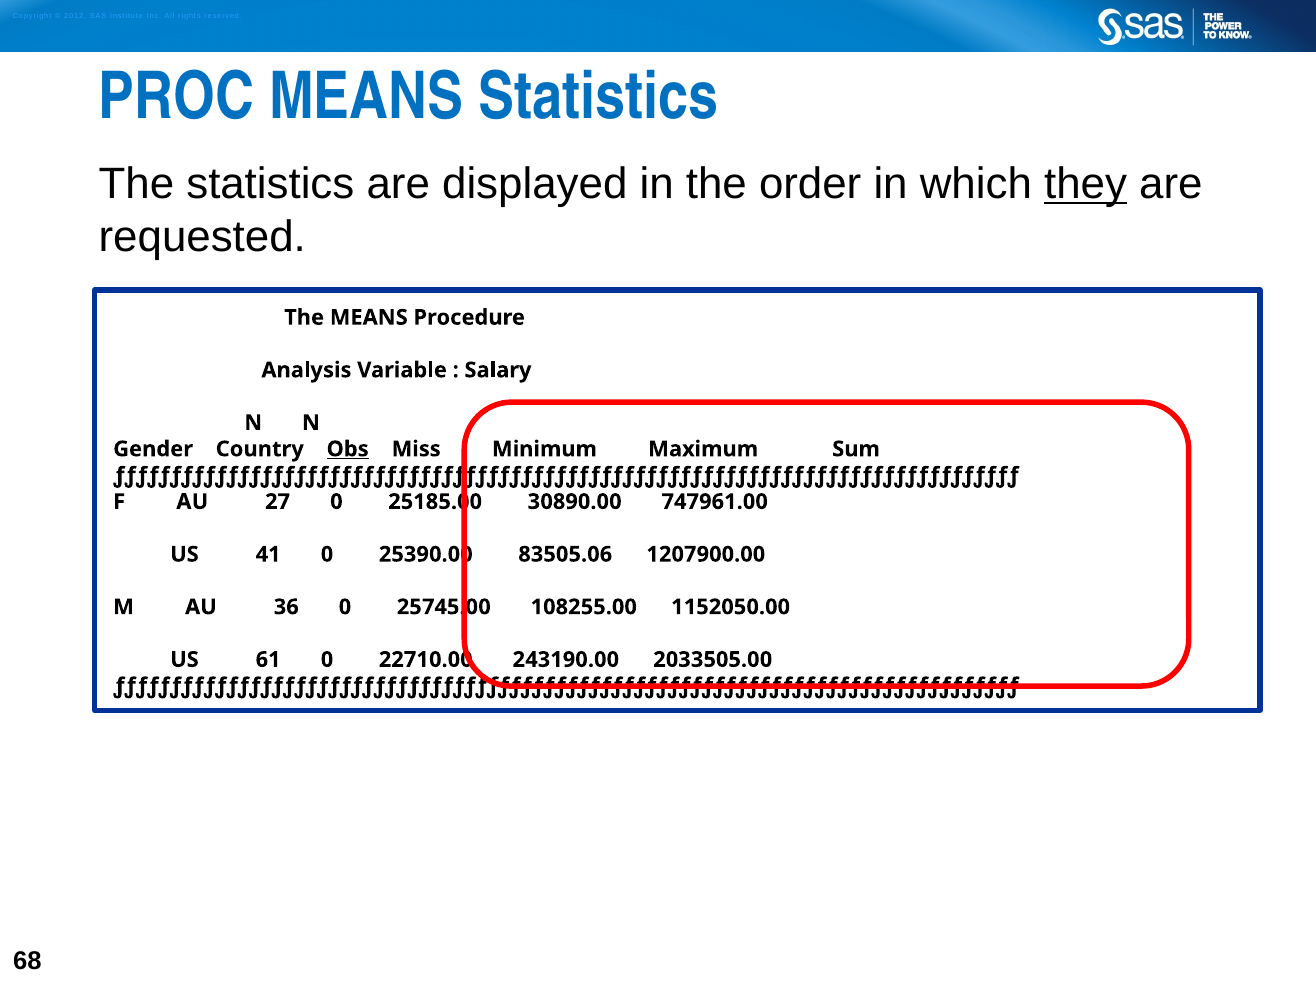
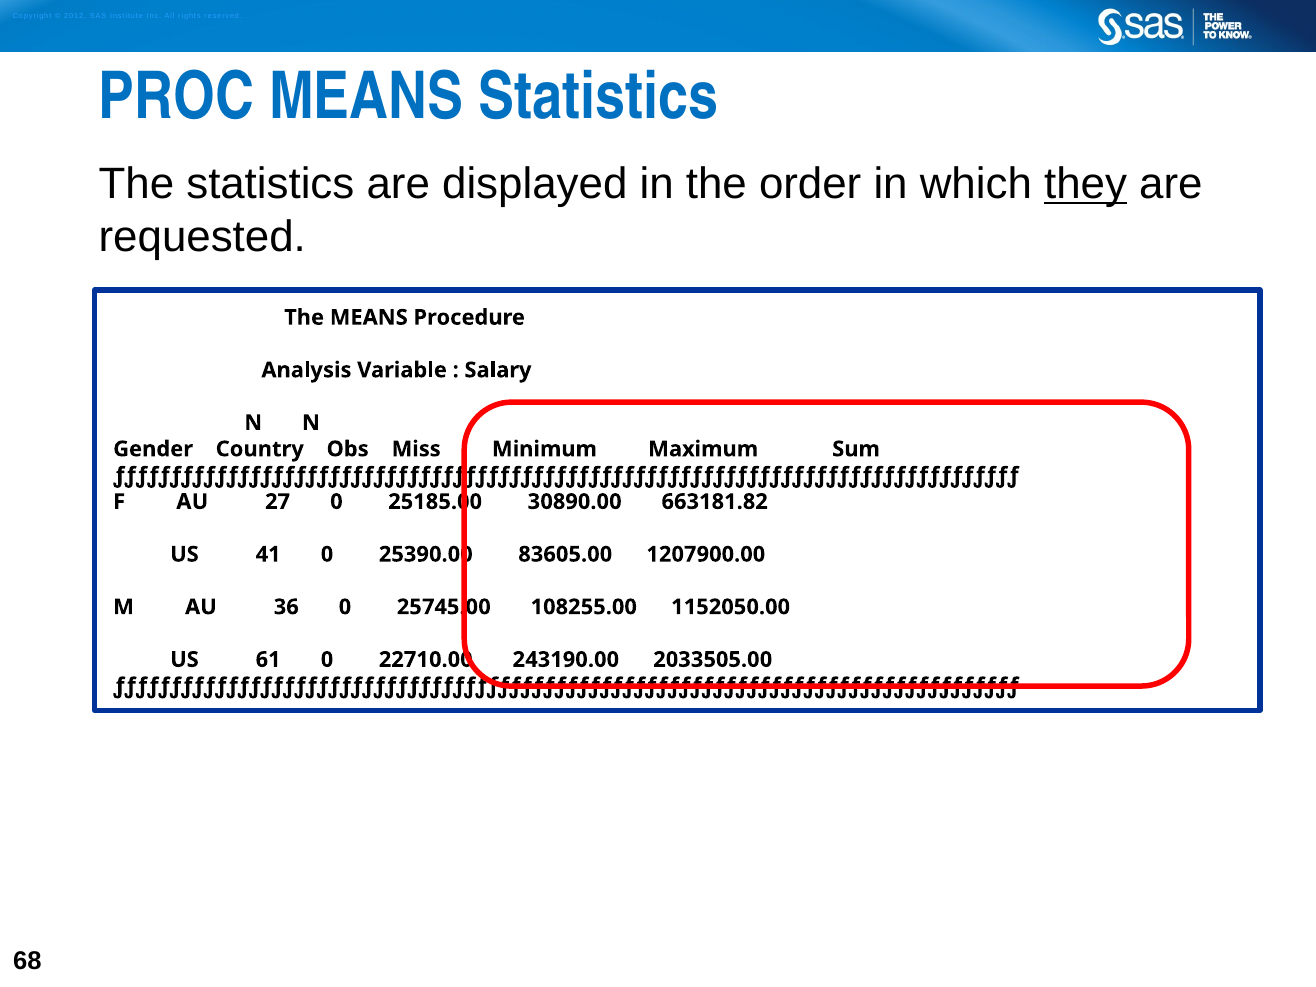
Obs underline: present -> none
747961.00: 747961.00 -> 663181.82
83505.06: 83505.06 -> 83605.00
